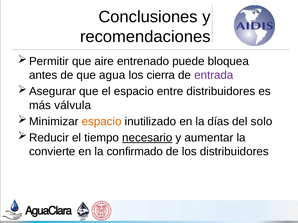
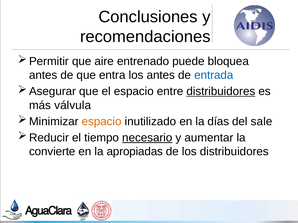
agua: agua -> entra
los cierra: cierra -> antes
entrada colour: purple -> blue
distribuidores at (221, 92) underline: none -> present
solo: solo -> sale
confirmado: confirmado -> apropiadas
